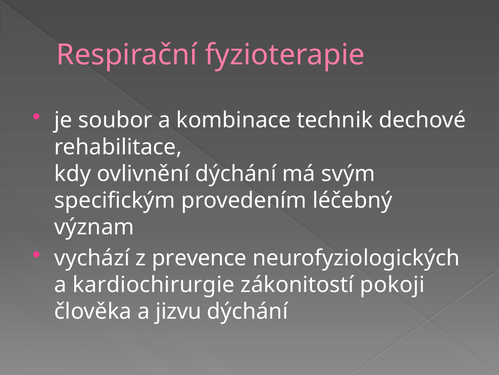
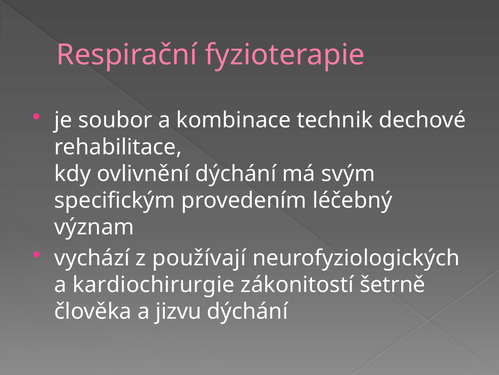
prevence: prevence -> používají
pokoji: pokoji -> šetrně
